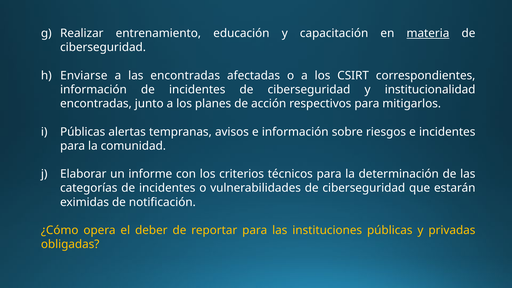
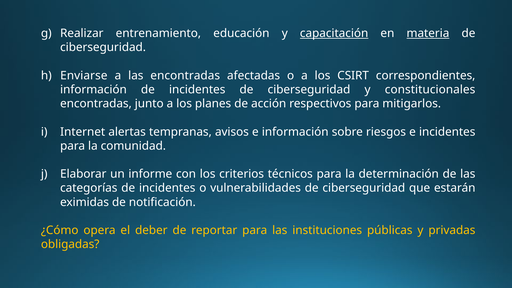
capacitación underline: none -> present
institucionalidad: institucionalidad -> constitucionales
Públicas at (83, 132): Públicas -> Internet
